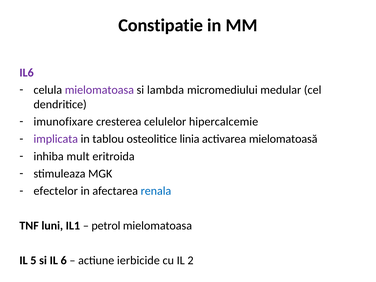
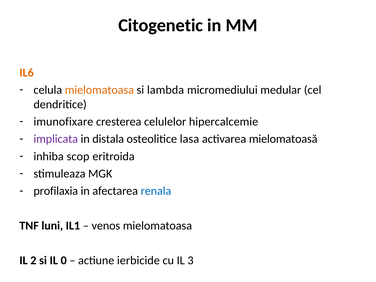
Constipatie: Constipatie -> Citogenetic
IL6 colour: purple -> orange
mielomatoasa at (99, 90) colour: purple -> orange
tablou: tablou -> distala
linia: linia -> lasa
mult: mult -> scop
efectelor: efectelor -> profilaxia
petrol: petrol -> venos
5: 5 -> 2
6: 6 -> 0
2: 2 -> 3
